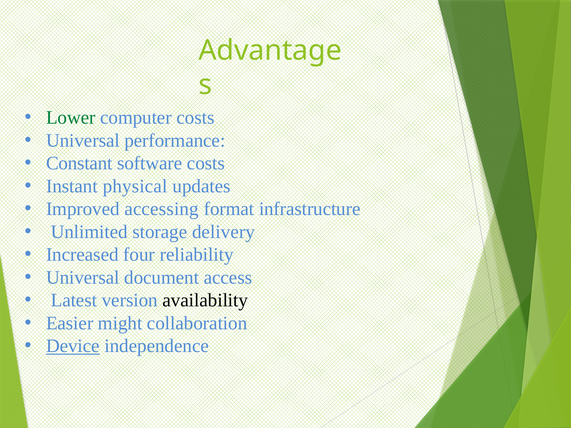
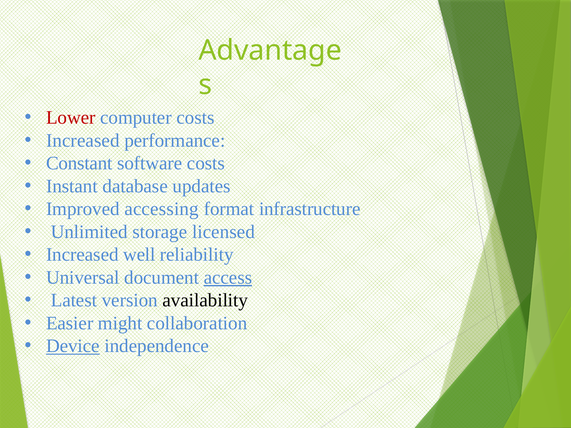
Lower colour: green -> red
Universal at (83, 141): Universal -> Increased
physical: physical -> database
delivery: delivery -> licensed
four: four -> well
access underline: none -> present
